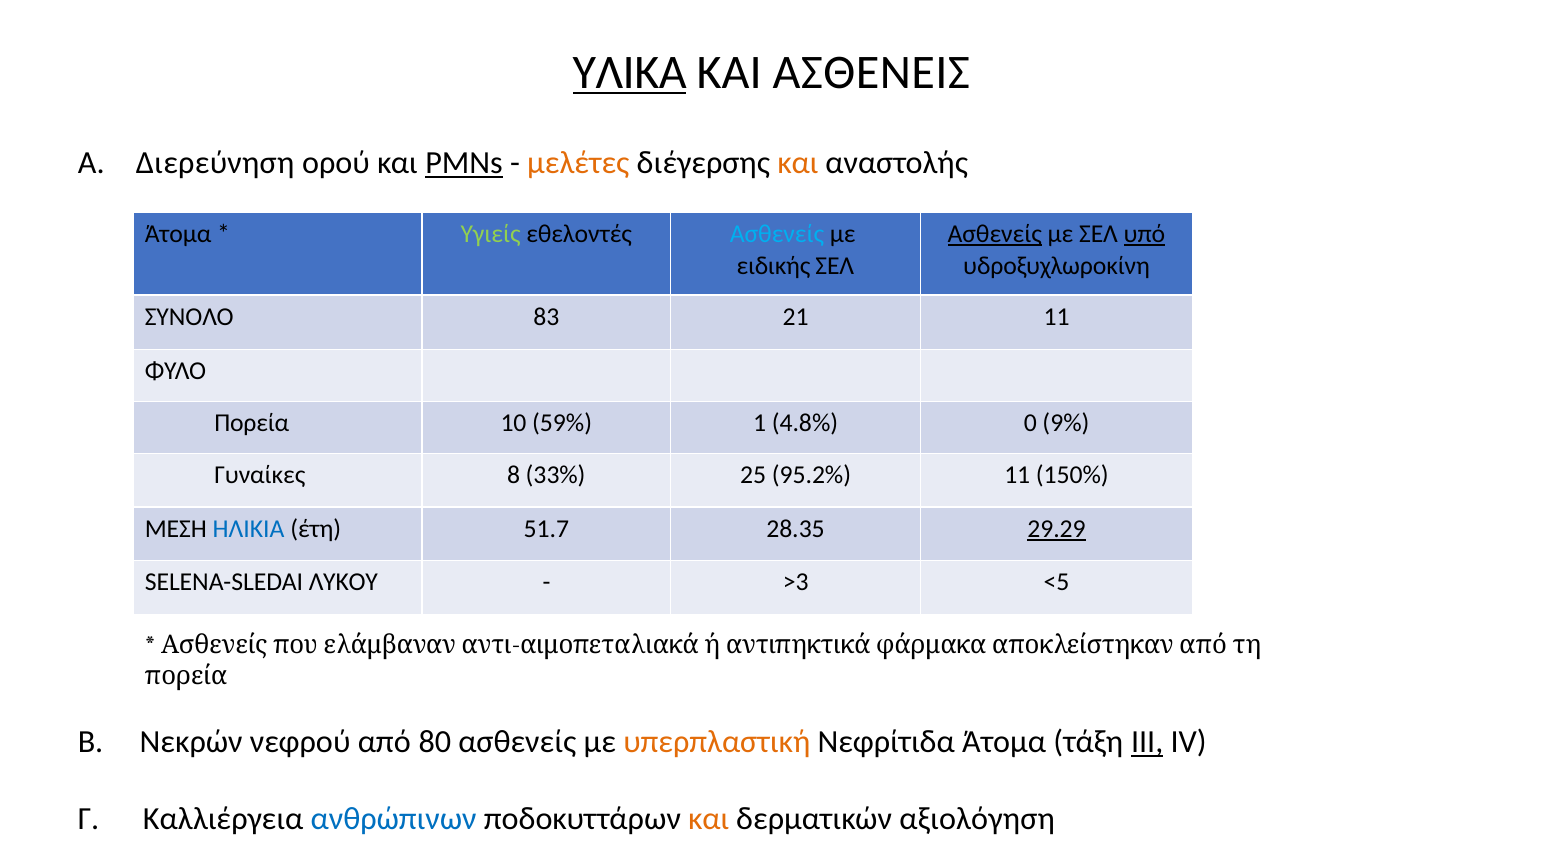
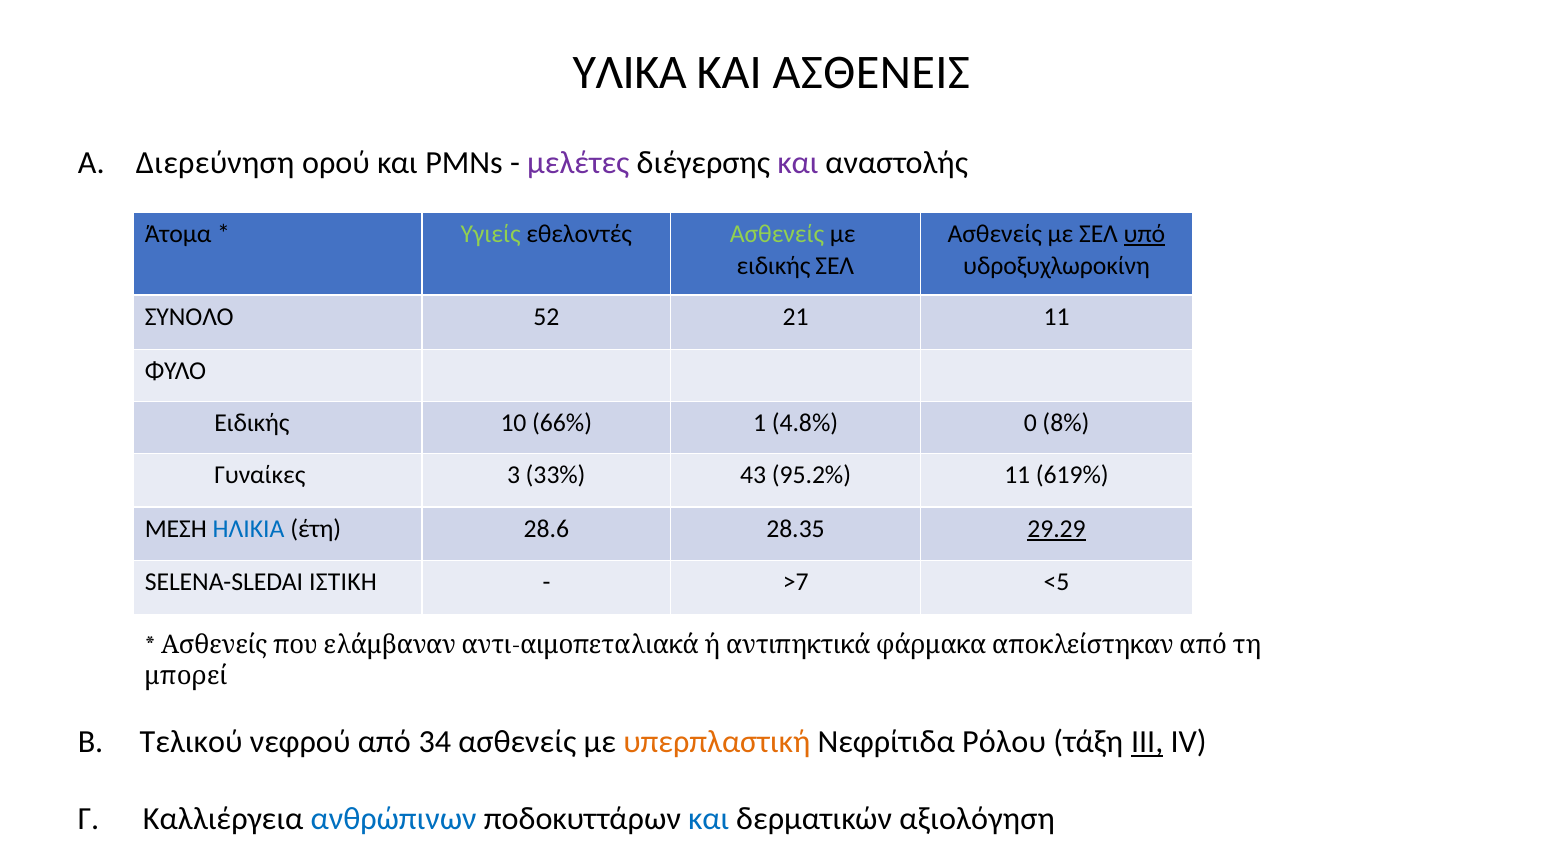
ΥΛΙΚΑ underline: present -> none
PMNs underline: present -> none
μελέτες colour: orange -> purple
και at (798, 163) colour: orange -> purple
Ασθενείς at (777, 234) colour: light blue -> light green
Ασθενείς at (995, 234) underline: present -> none
83: 83 -> 52
Πορεία at (252, 423): Πορεία -> Ειδικής
59%: 59% -> 66%
9%: 9% -> 8%
8: 8 -> 3
25: 25 -> 43
150%: 150% -> 619%
51.7: 51.7 -> 28.6
ΛΥΚΟΥ: ΛΥΚΟΥ -> ΙΣΤΙΚΗ
>3: >3 -> >7
πορεία at (186, 676): πορεία -> μπορεί
Νεκρών: Νεκρών -> Τελικού
80: 80 -> 34
Νεφρίτιδα Άτομα: Άτομα -> Ρόλου
και at (709, 820) colour: orange -> blue
